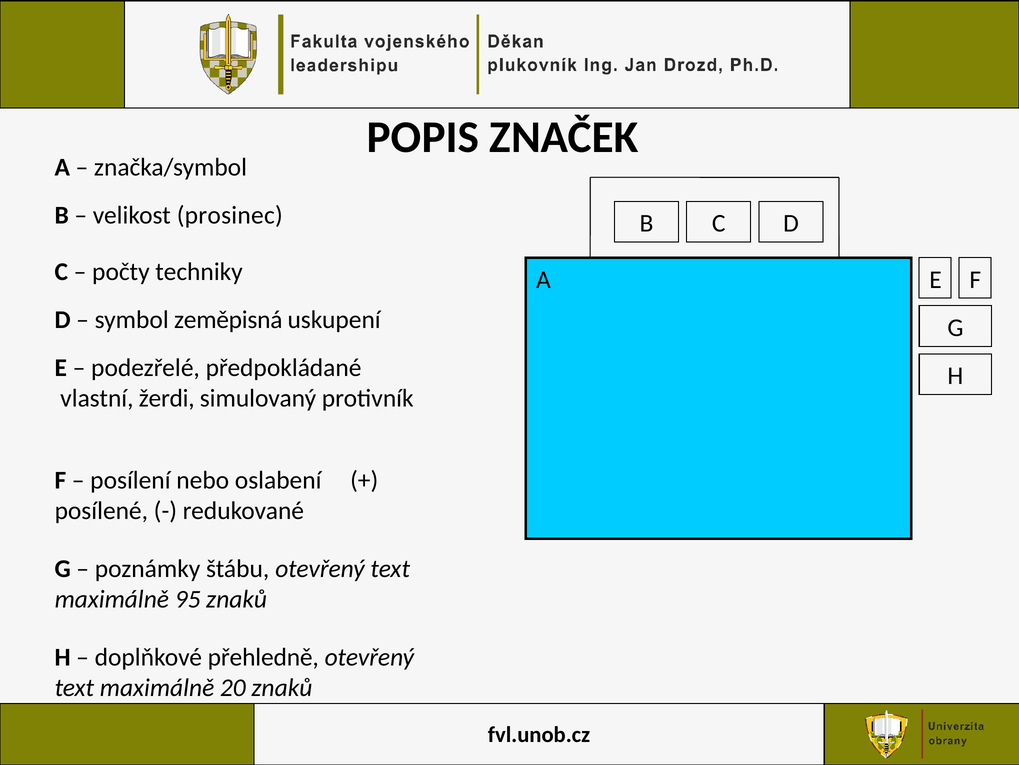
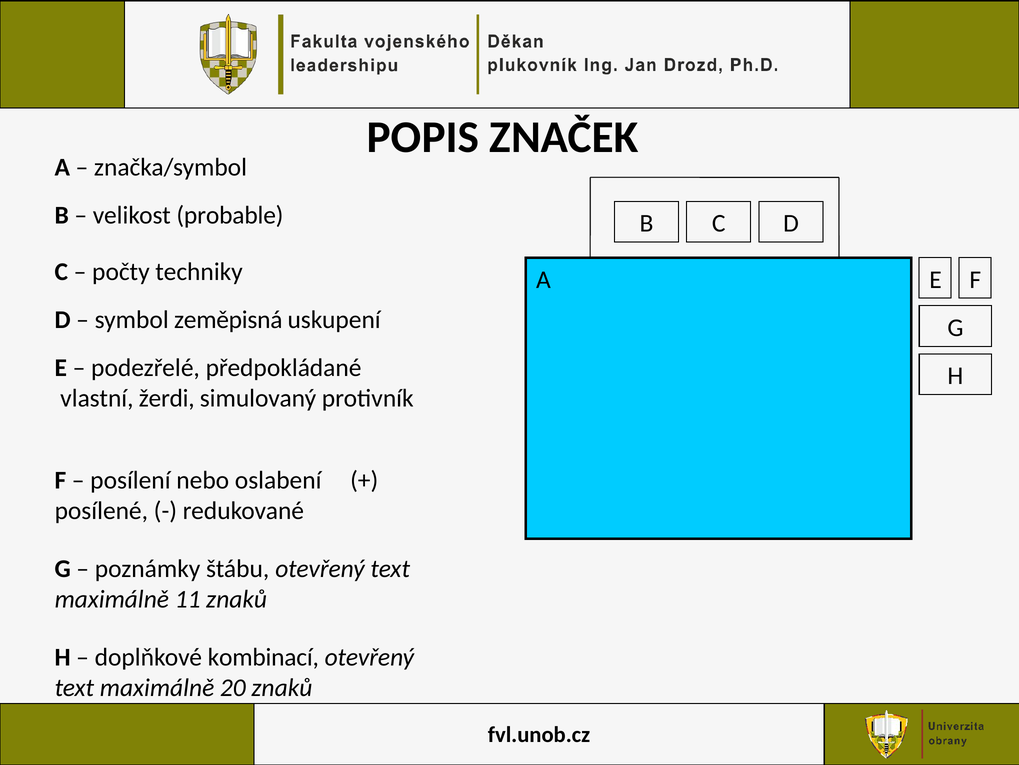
prosinec: prosinec -> probable
95: 95 -> 11
přehledně: přehledně -> kombinací
